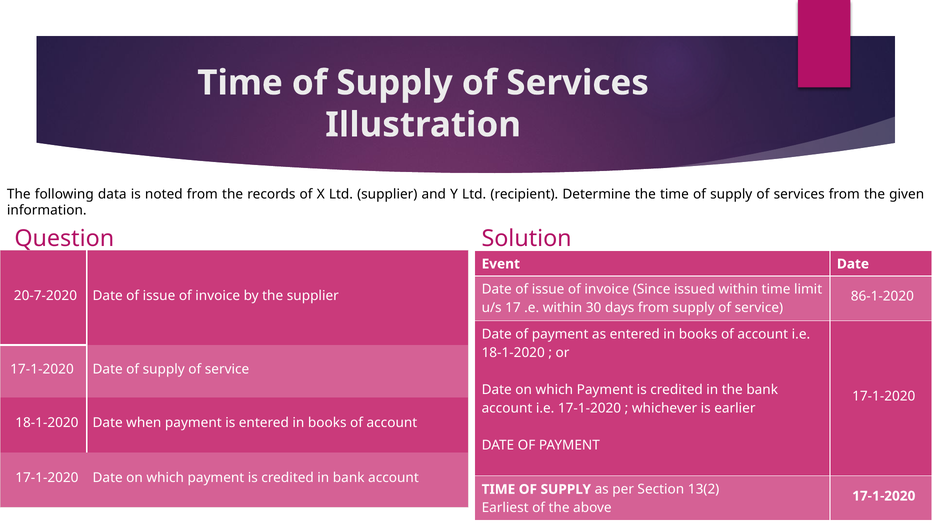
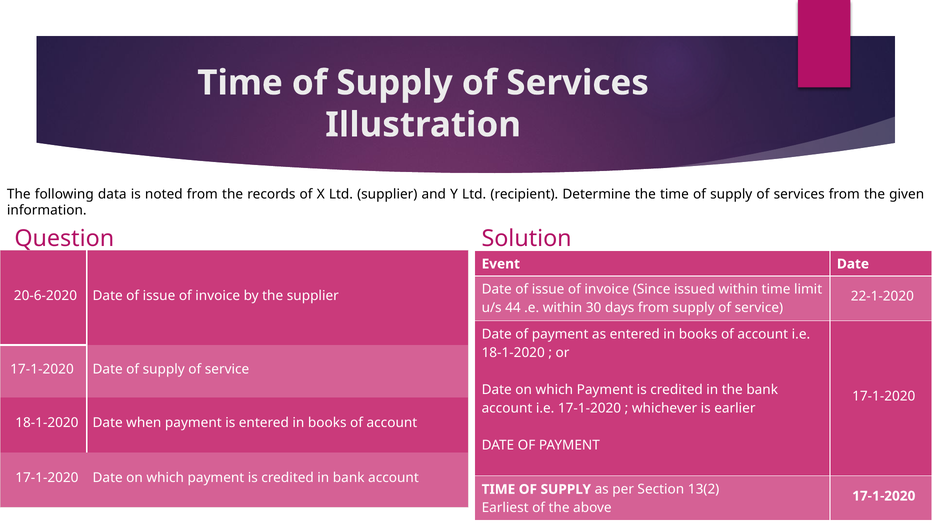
20-7-2020: 20-7-2020 -> 20-6-2020
86-1-2020: 86-1-2020 -> 22-1-2020
17: 17 -> 44
